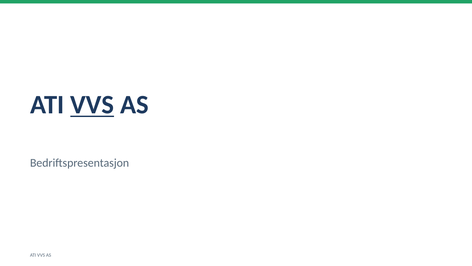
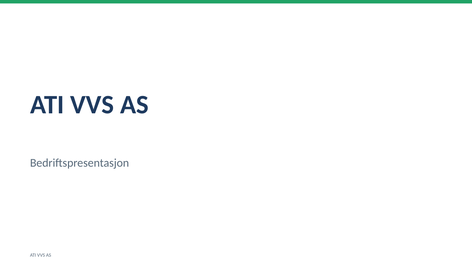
VVS at (92, 105) underline: present -> none
